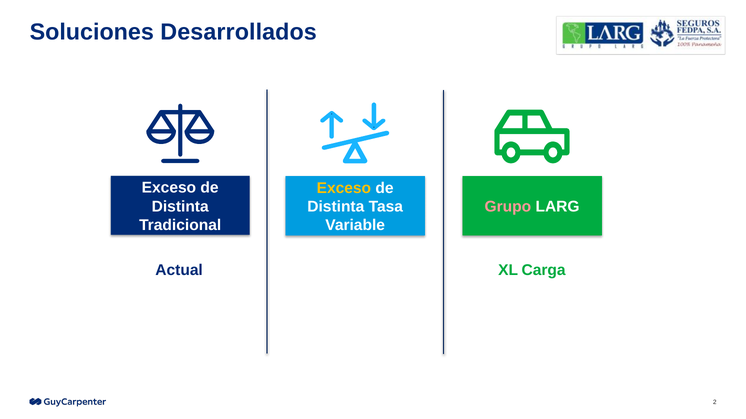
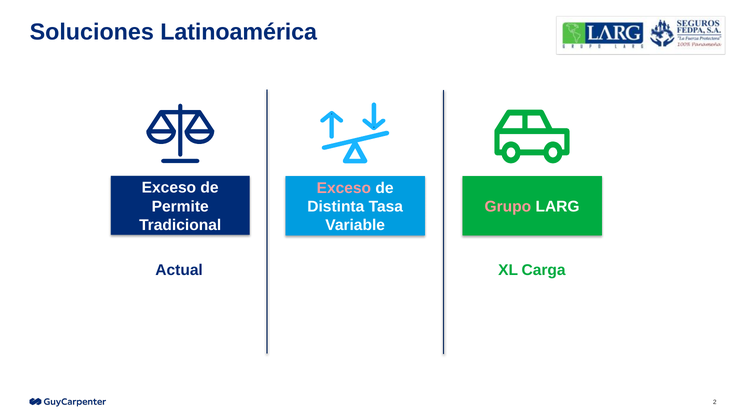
Desarrollados: Desarrollados -> Latinoamérica
Exceso at (344, 188) colour: yellow -> pink
Distinta at (180, 207): Distinta -> Permite
